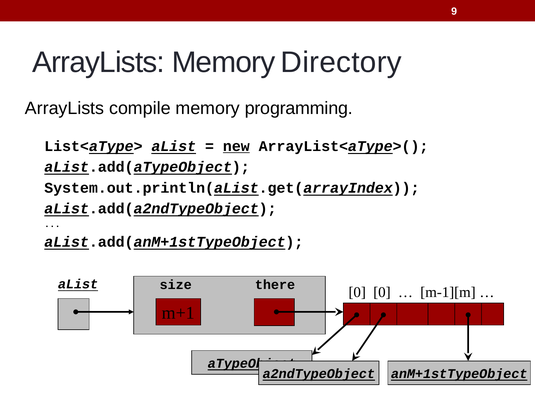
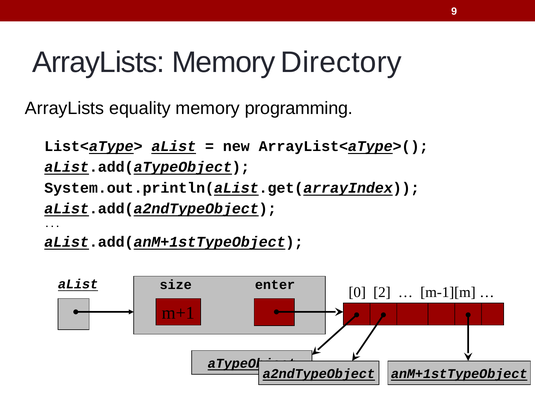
compile: compile -> equality
new underline: present -> none
there: there -> enter
0 0: 0 -> 2
